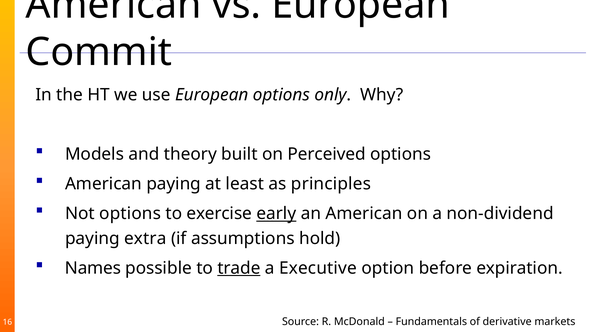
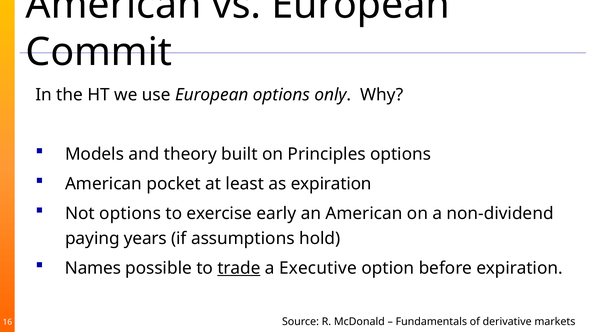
Perceived: Perceived -> Principles
American paying: paying -> pocket
as principles: principles -> expiration
early underline: present -> none
extra: extra -> years
